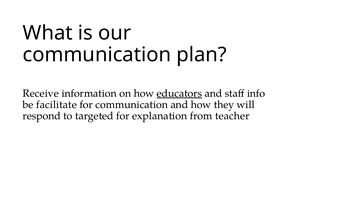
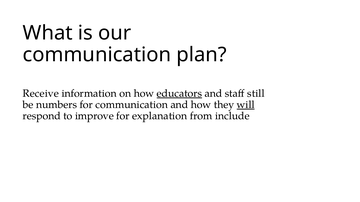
info: info -> still
facilitate: facilitate -> numbers
will underline: none -> present
targeted: targeted -> improve
teacher: teacher -> include
